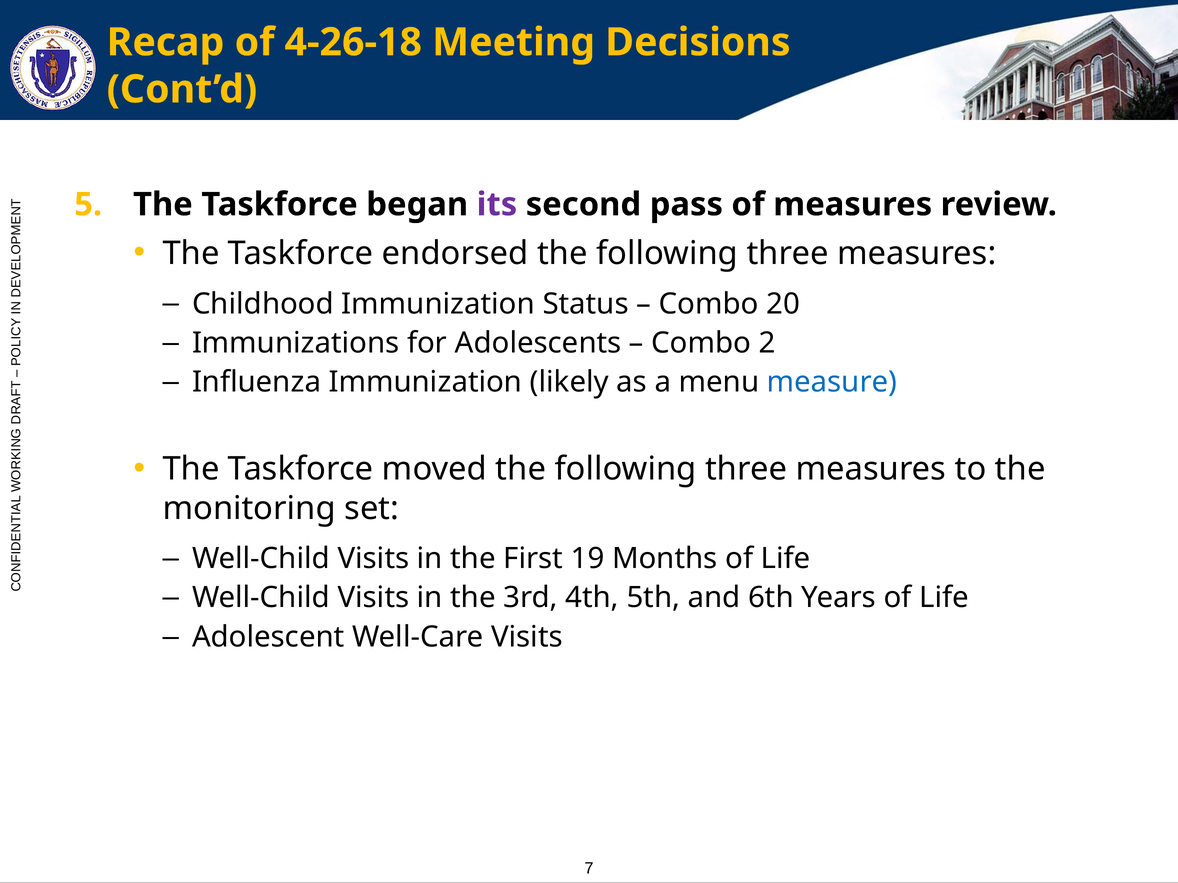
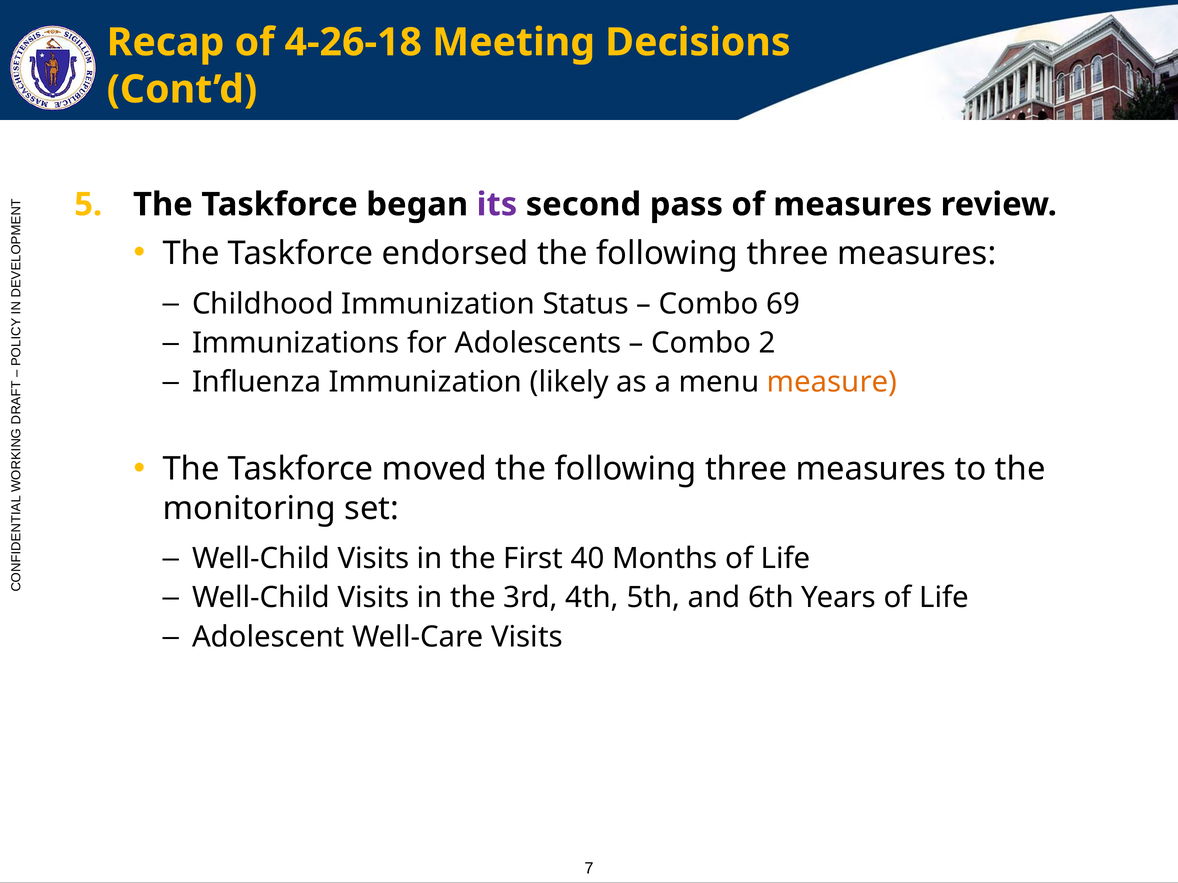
20: 20 -> 69
measure colour: blue -> orange
19: 19 -> 40
